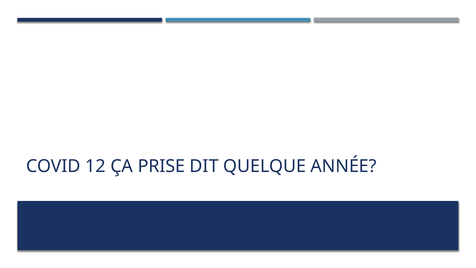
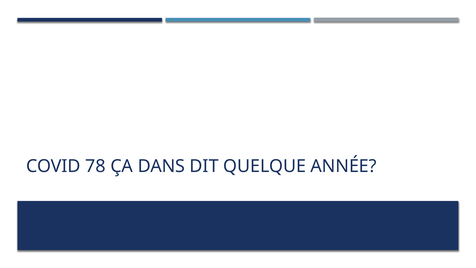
12: 12 -> 78
PRISE: PRISE -> DANS
